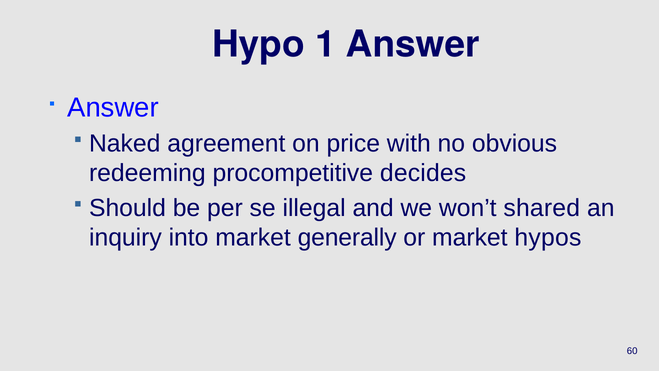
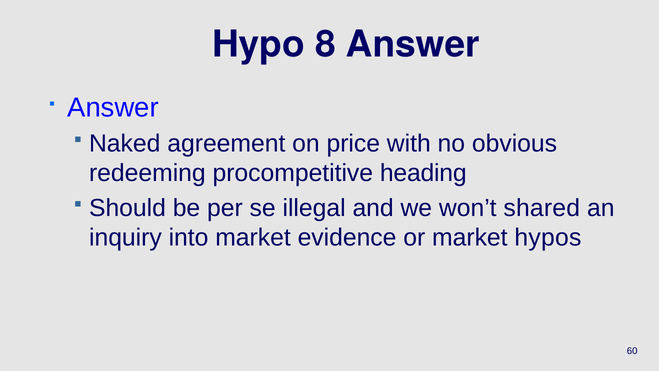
1: 1 -> 8
decides: decides -> heading
generally: generally -> evidence
